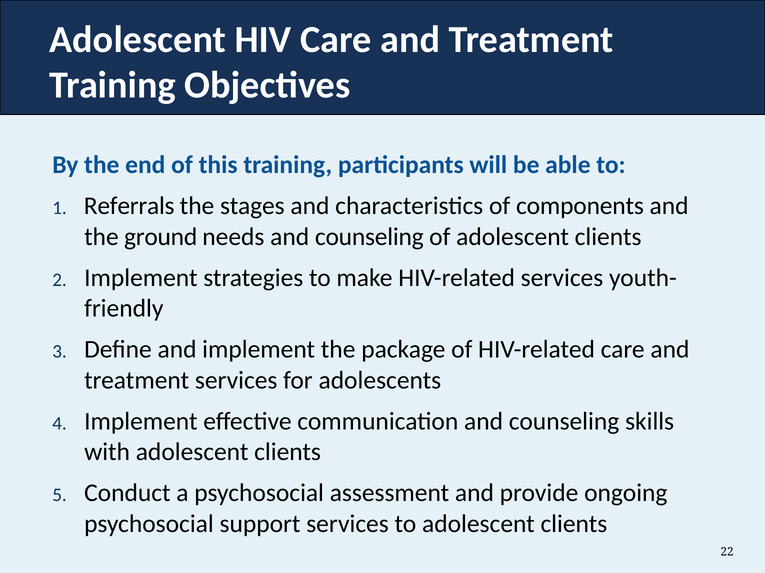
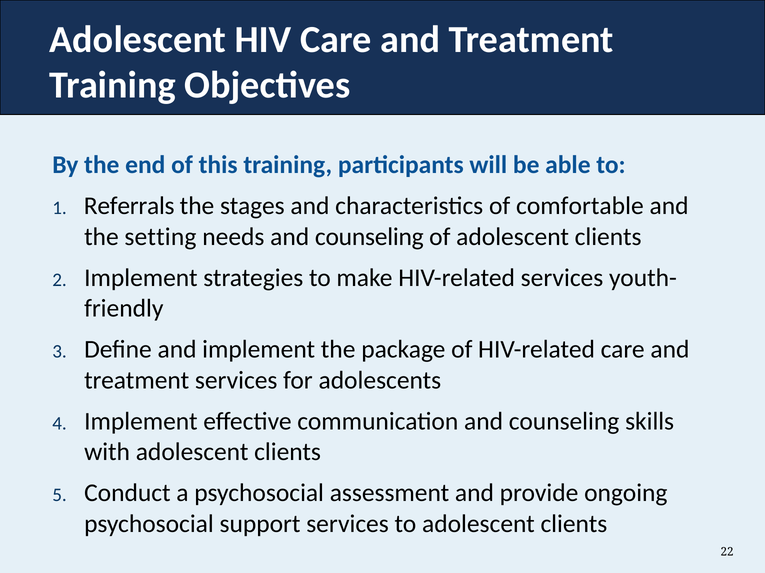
components: components -> comfortable
ground: ground -> setting
